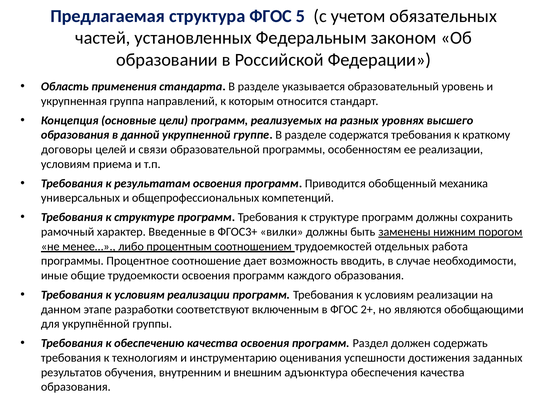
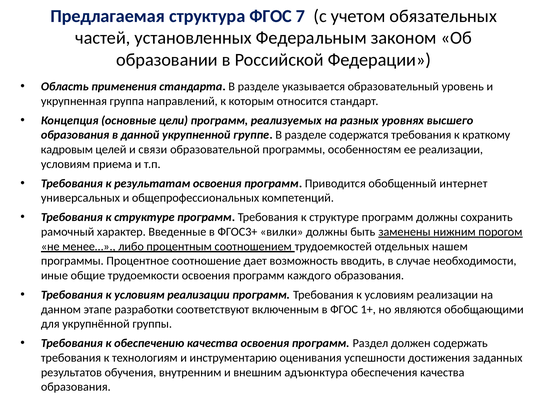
5: 5 -> 7
договоры: договоры -> кадровым
механика: механика -> интернет
работа: работа -> нашем
2+: 2+ -> 1+
